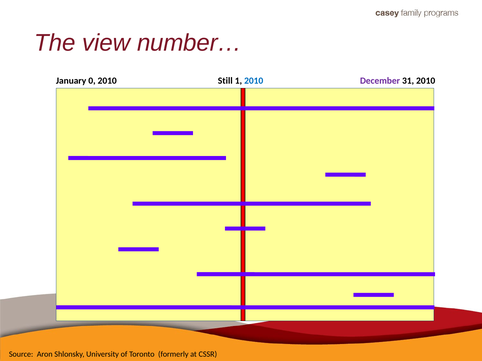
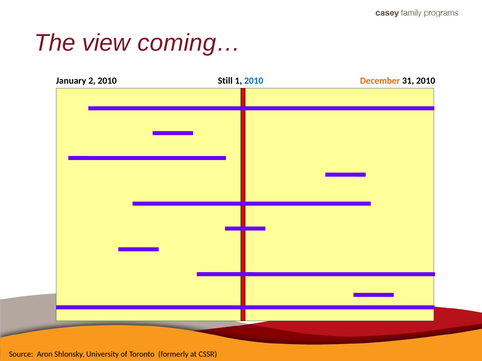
number…: number… -> coming…
0: 0 -> 2
December colour: purple -> orange
